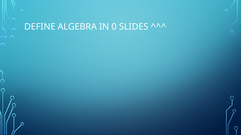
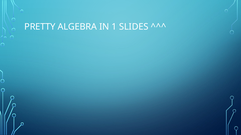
DEFINE: DEFINE -> PRETTY
0: 0 -> 1
